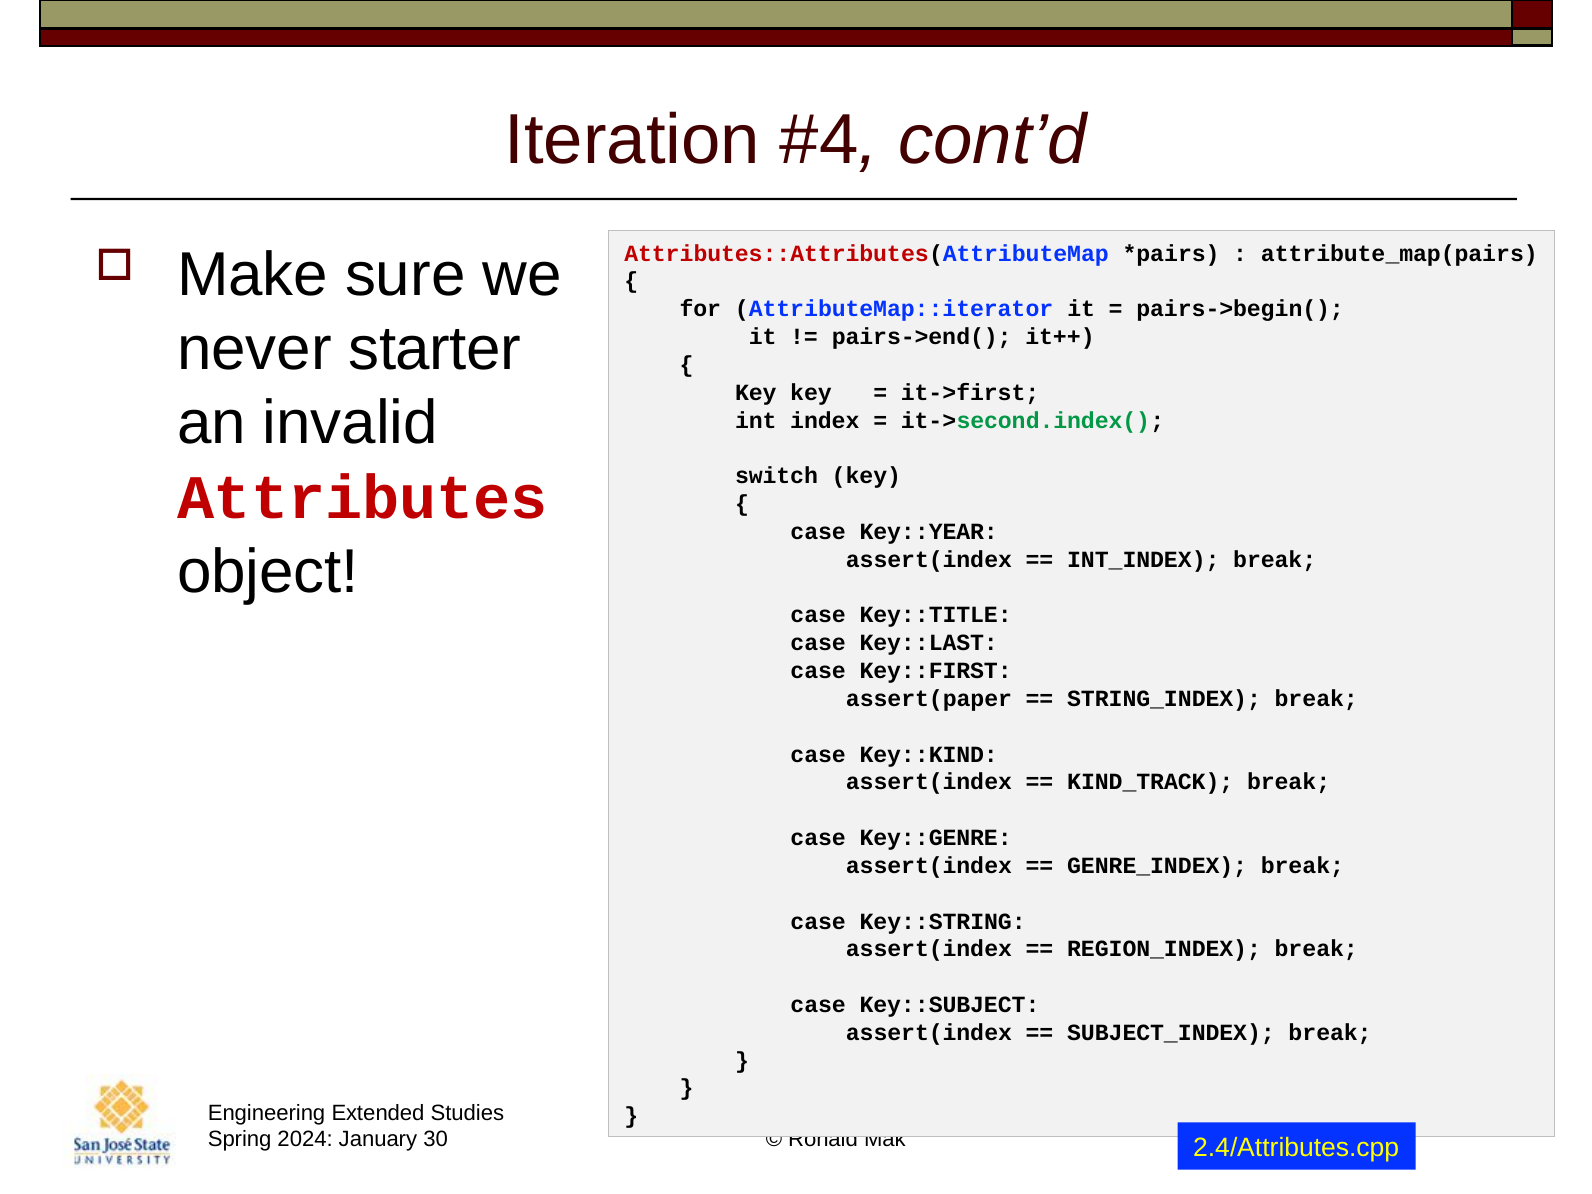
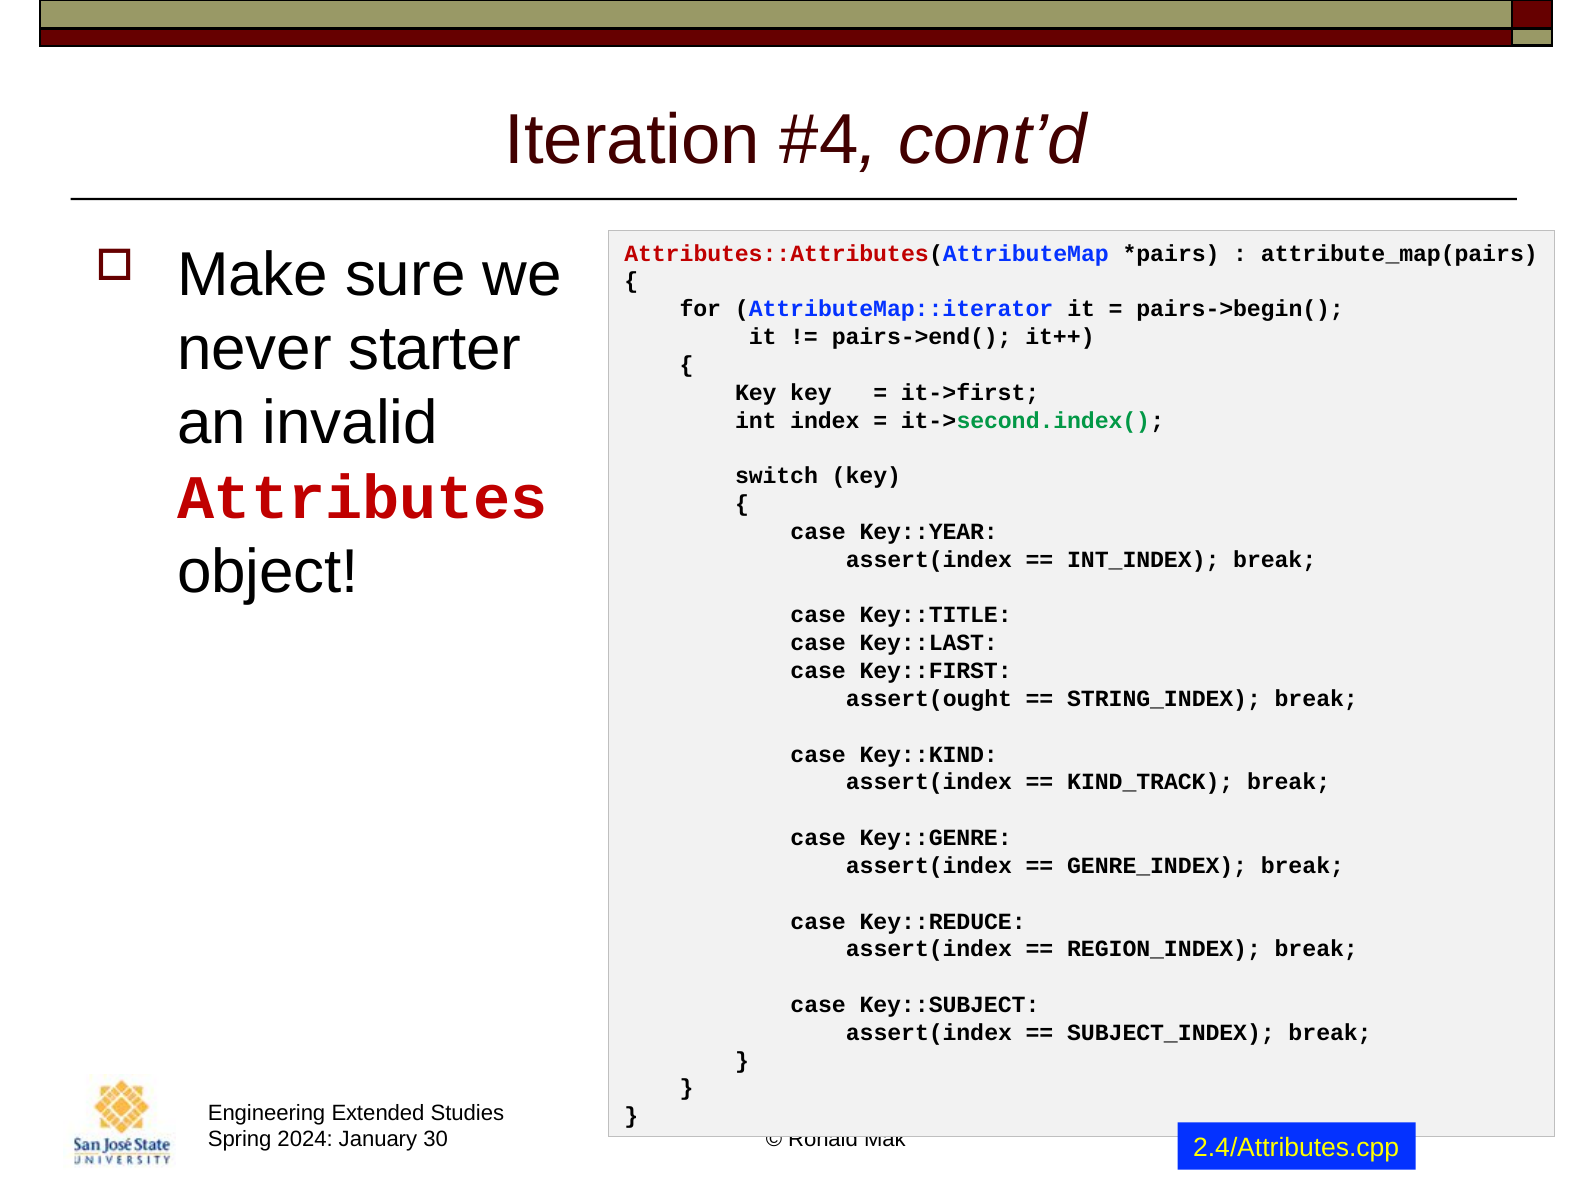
assert(paper: assert(paper -> assert(ought
Key::STRING: Key::STRING -> Key::REDUCE
